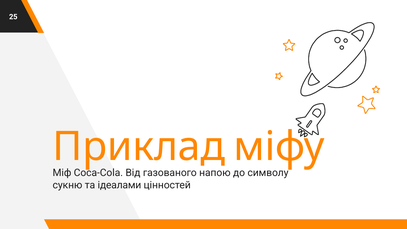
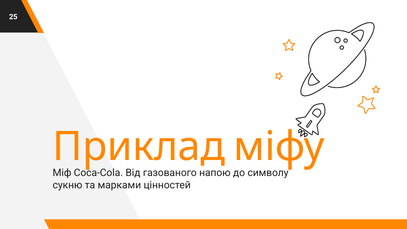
ідеалами: ідеалами -> марками
